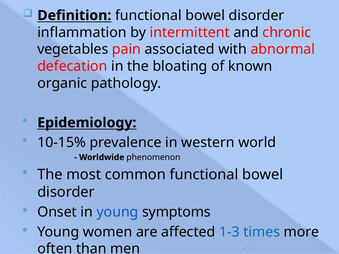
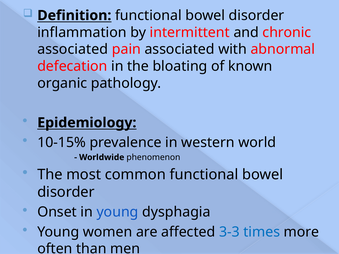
vegetables at (73, 49): vegetables -> associated
symptoms: symptoms -> dysphagia
1-3: 1-3 -> 3-3
